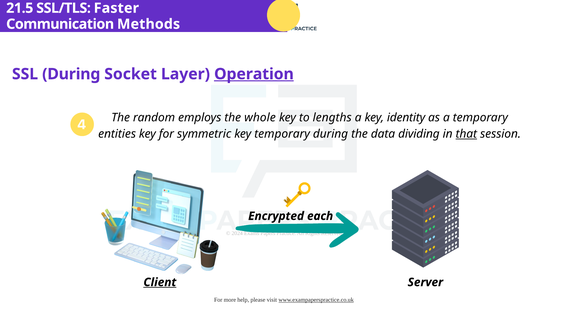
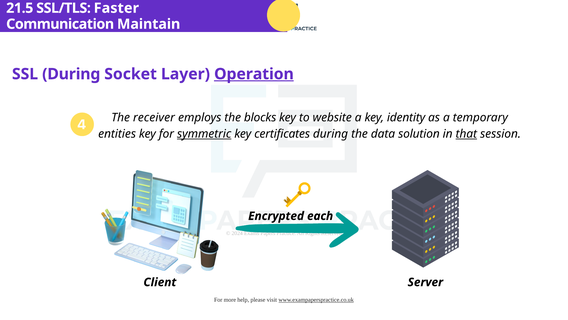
Methods: Methods -> Maintain
random: random -> receiver
whole: whole -> blocks
lengths: lengths -> website
symmetric underline: none -> present
key temporary: temporary -> certificates
dividing: dividing -> solution
Client underline: present -> none
